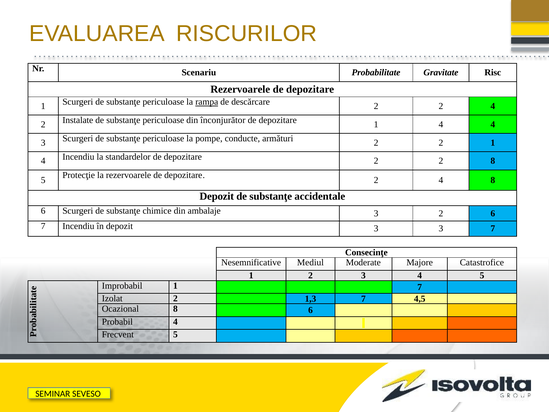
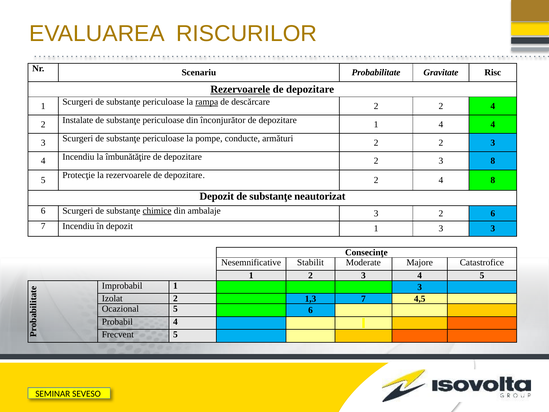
Rezervoarele at (240, 89) underline: none -> present
2 2 1: 1 -> 3
standardelor: standardelor -> îmbunătăţire
depozitare 2 2: 2 -> 3
accidentale: accidentale -> neautorizat
chimice underline: none -> present
depozit 3: 3 -> 1
3 7: 7 -> 3
Mediul: Mediul -> Stabilit
Improbabil 1 7: 7 -> 3
Ocazional 8: 8 -> 5
